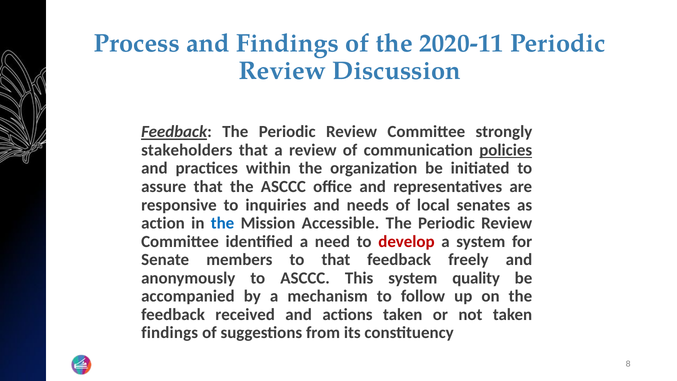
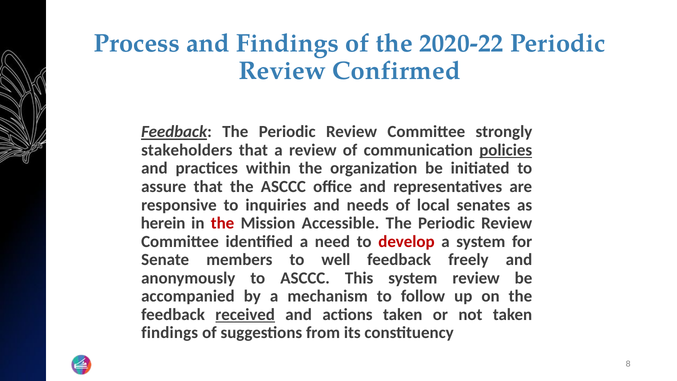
2020-11: 2020-11 -> 2020-22
Discussion: Discussion -> Confirmed
action: action -> herein
the at (223, 223) colour: blue -> red
to that: that -> well
system quality: quality -> review
received underline: none -> present
